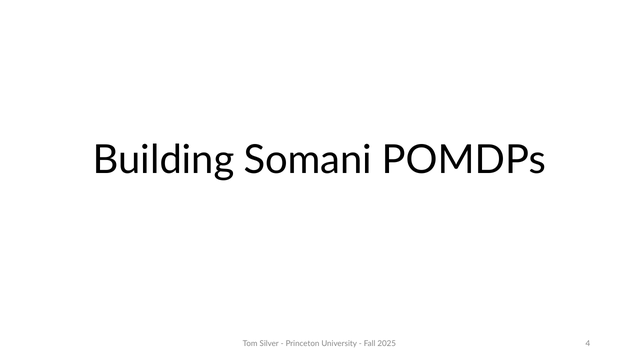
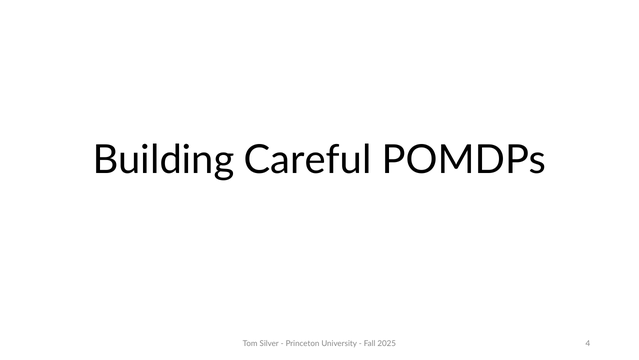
Somani: Somani -> Careful
